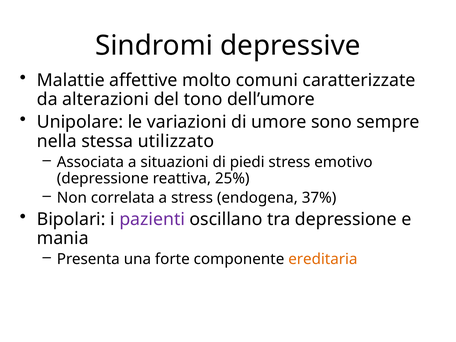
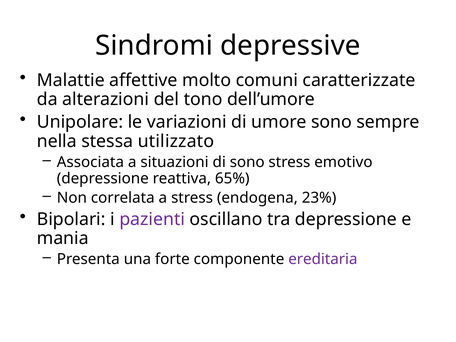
di piedi: piedi -> sono
25%: 25% -> 65%
37%: 37% -> 23%
ereditaria colour: orange -> purple
